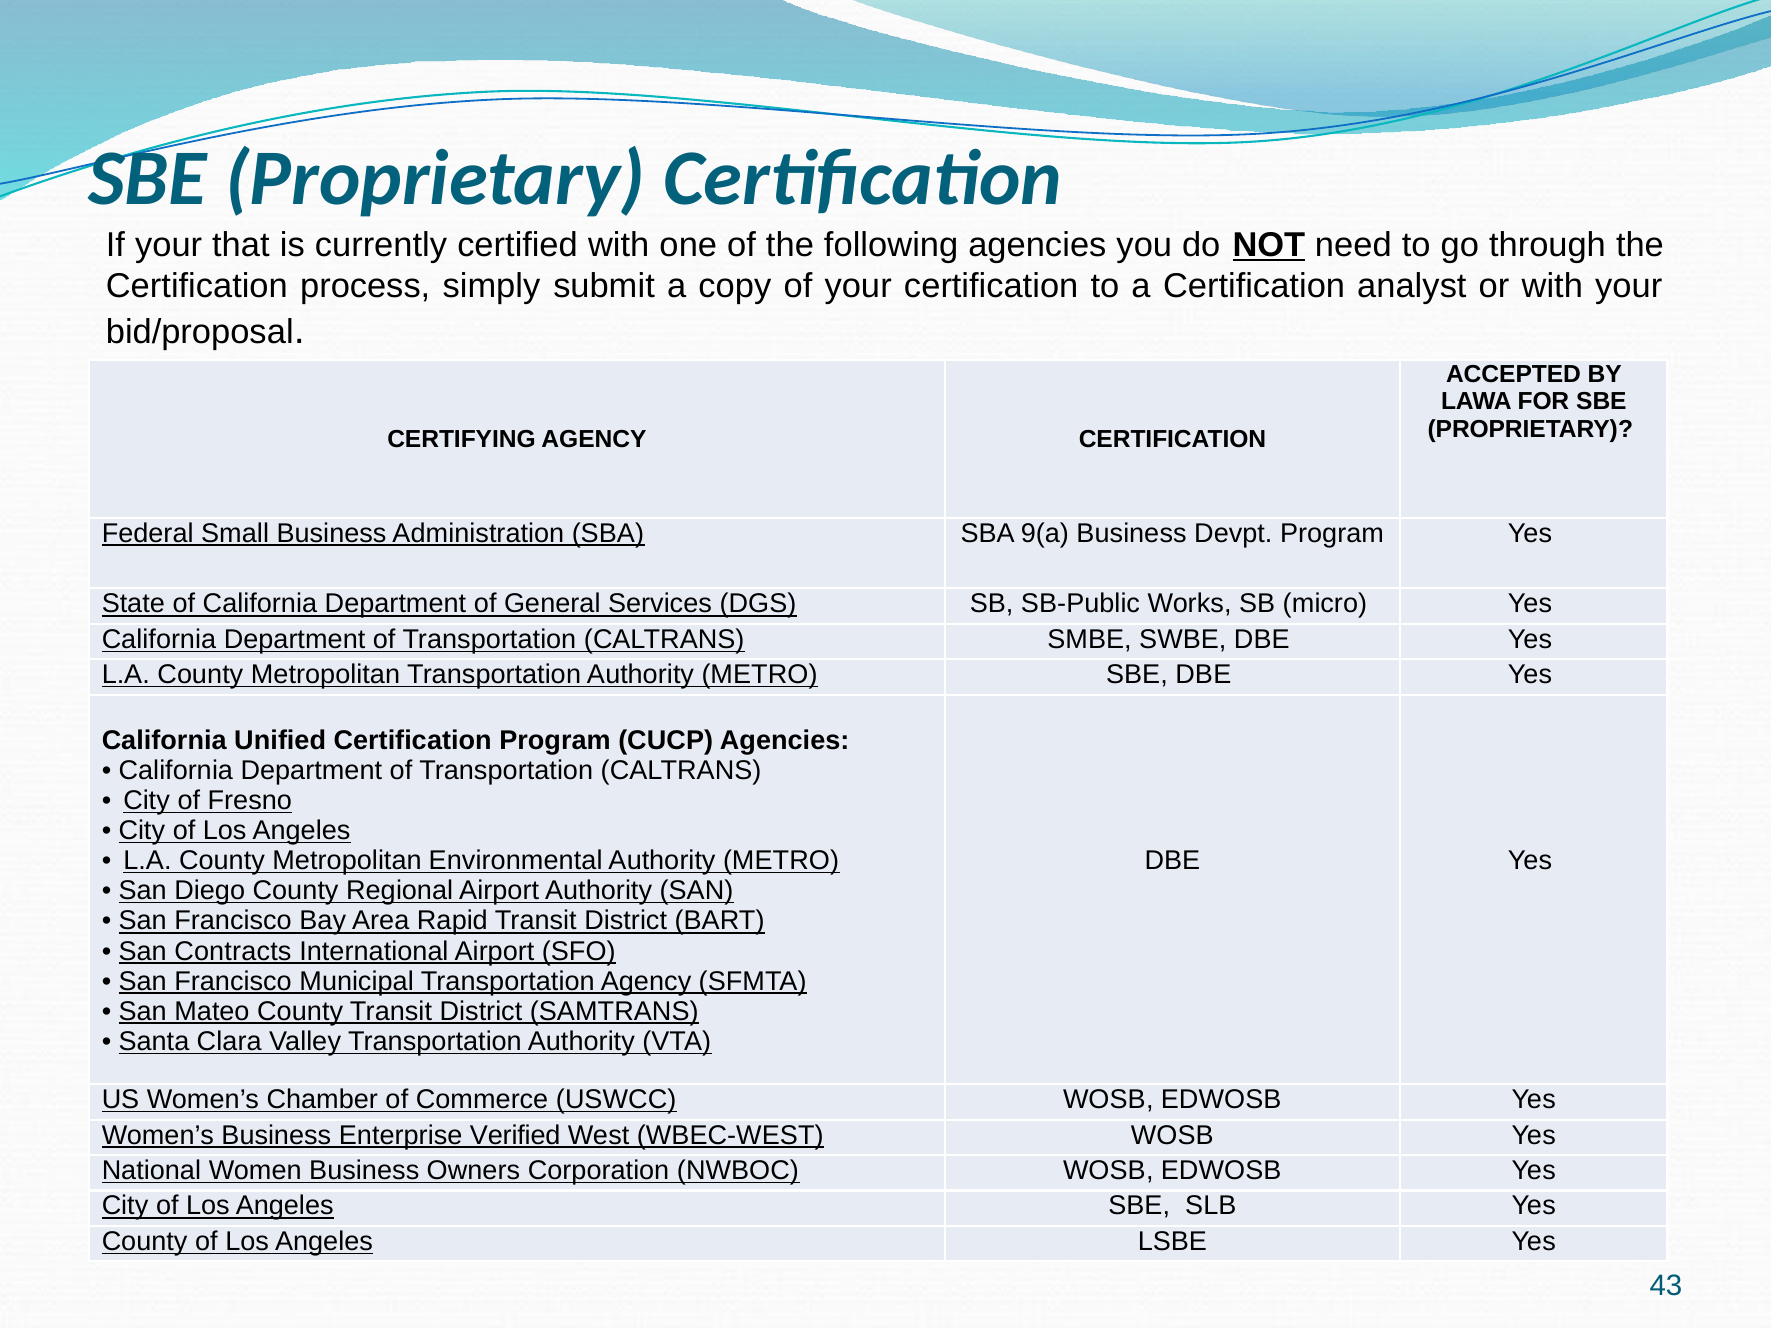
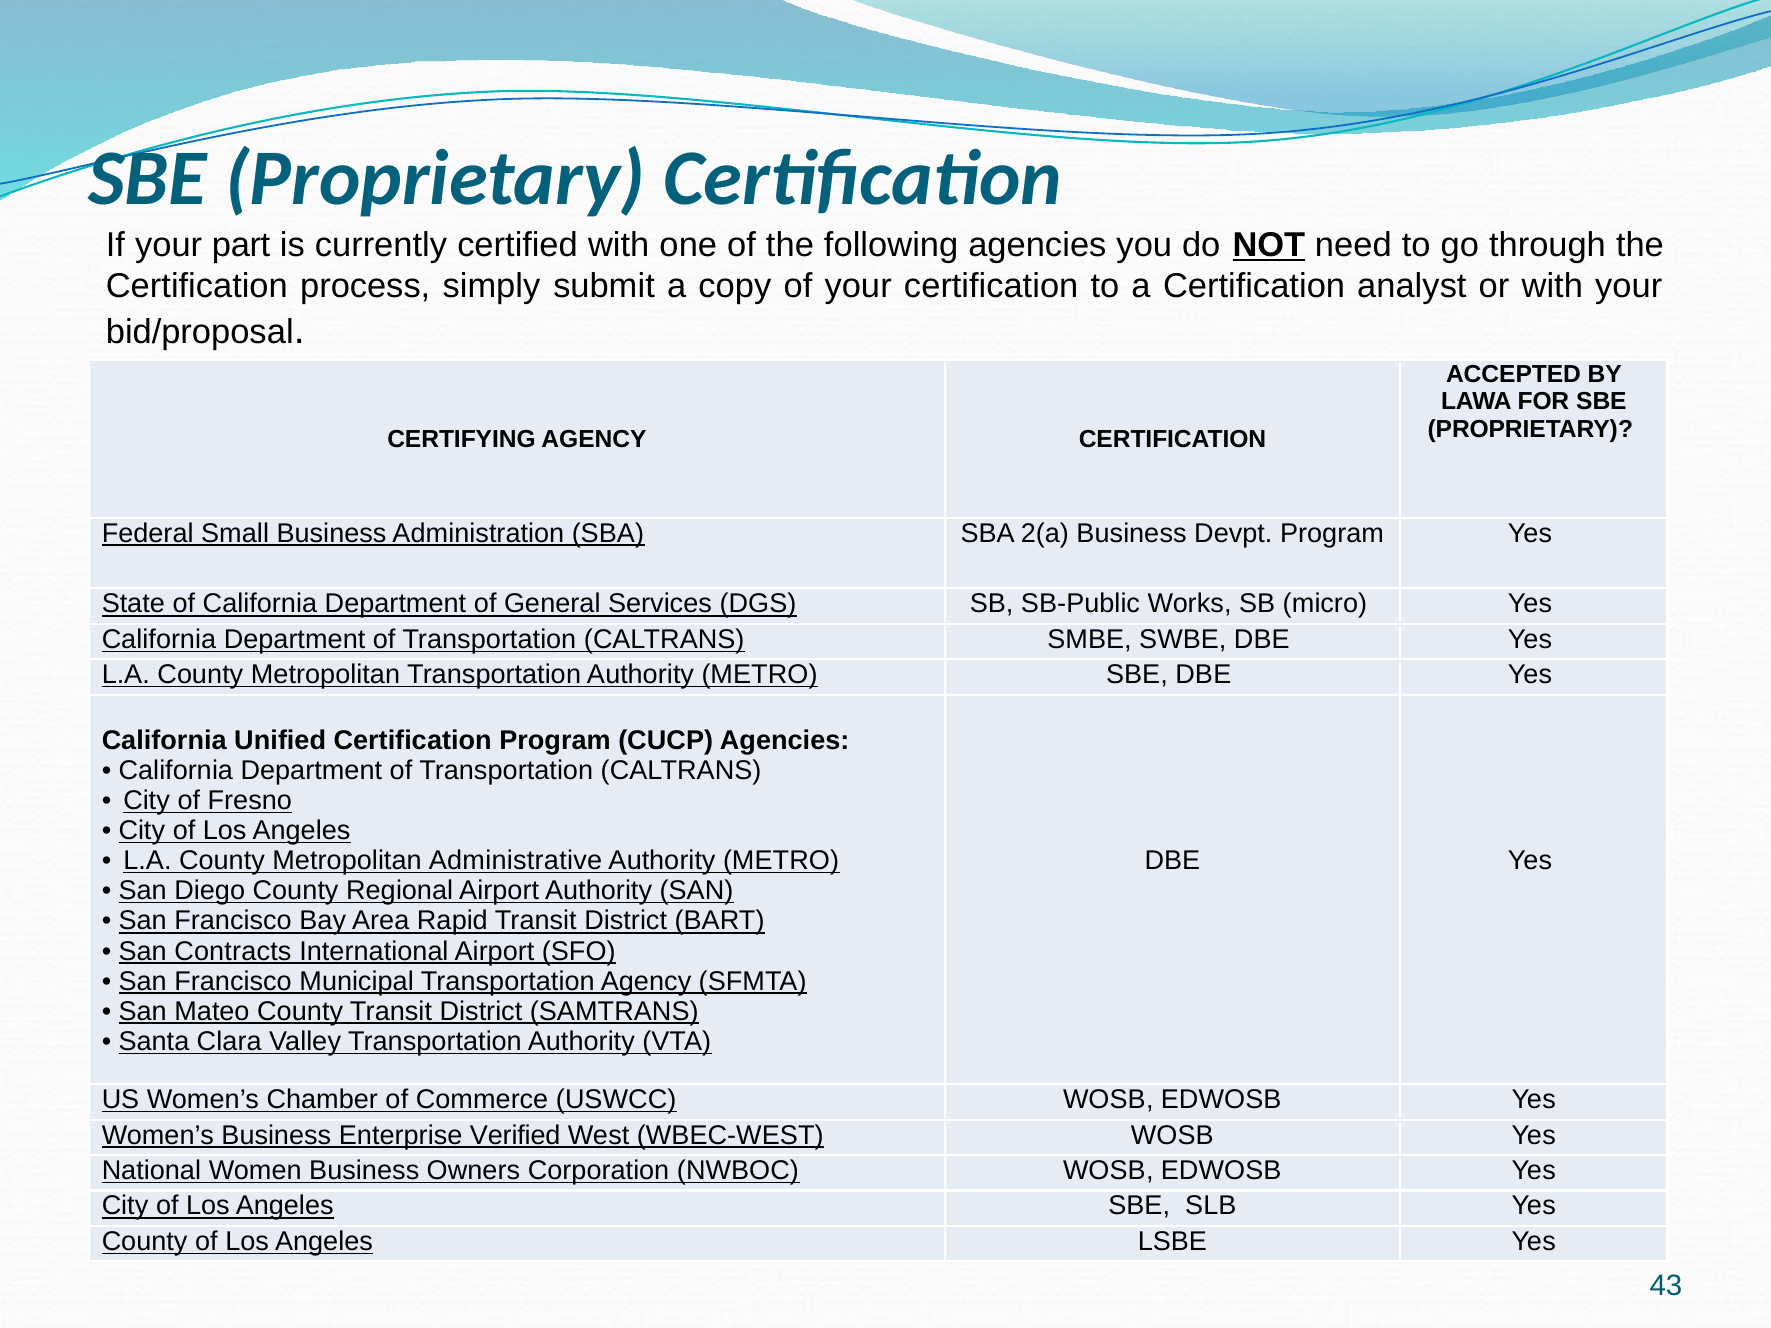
that: that -> part
9(a: 9(a -> 2(a
Environmental: Environmental -> Administrative
